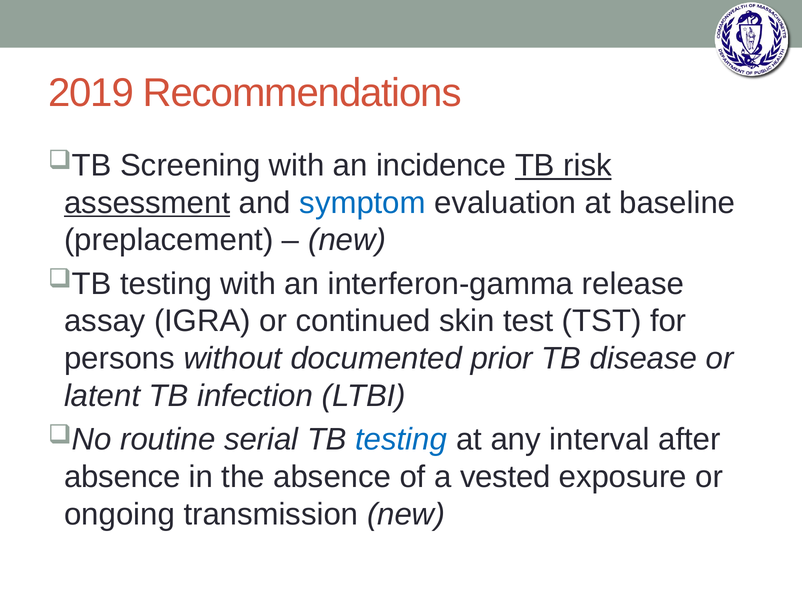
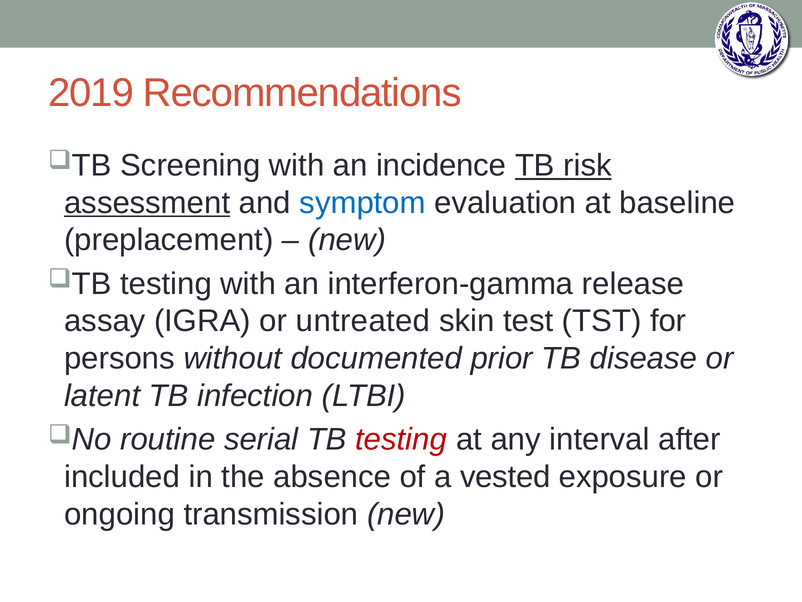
continued: continued -> untreated
testing at (401, 439) colour: blue -> red
absence at (122, 477): absence -> included
